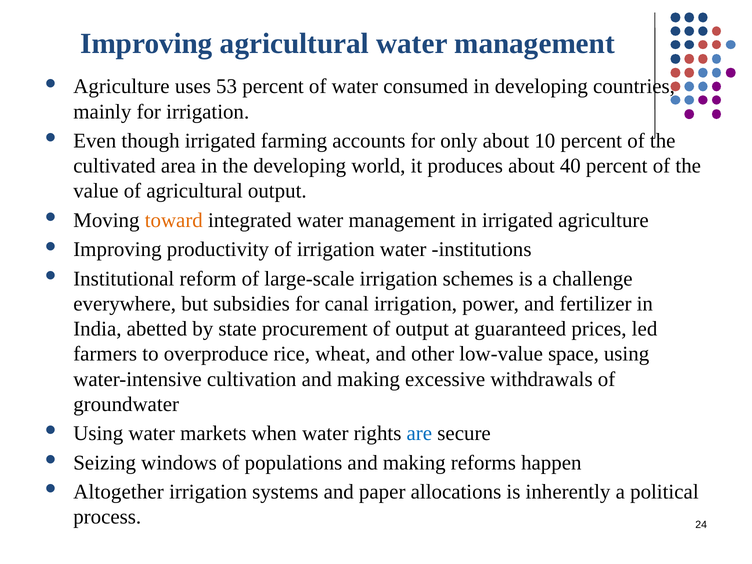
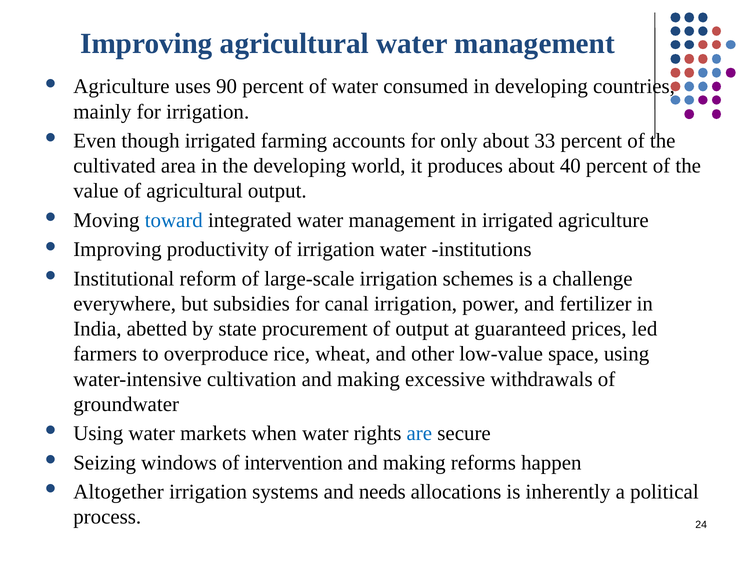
53: 53 -> 90
10: 10 -> 33
toward colour: orange -> blue
populations: populations -> intervention
paper: paper -> needs
